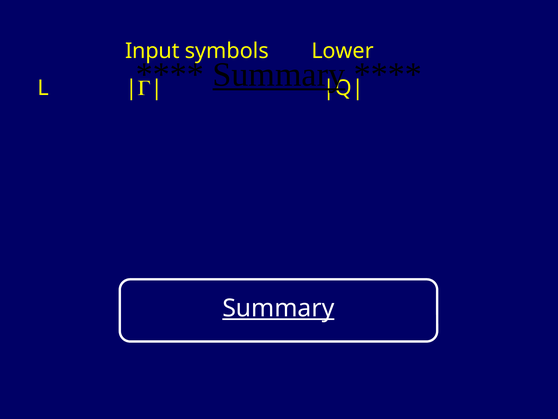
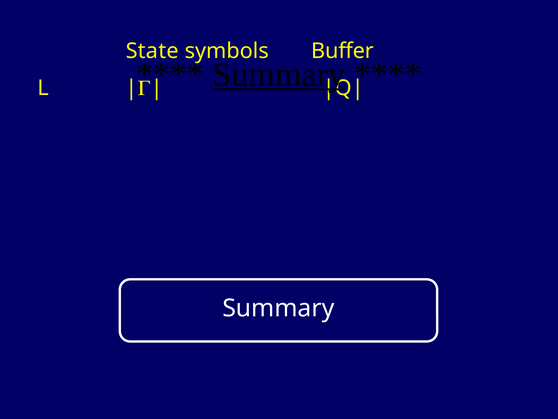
Input: Input -> State
Lower: Lower -> Buffer
Summary at (278, 308) underline: present -> none
